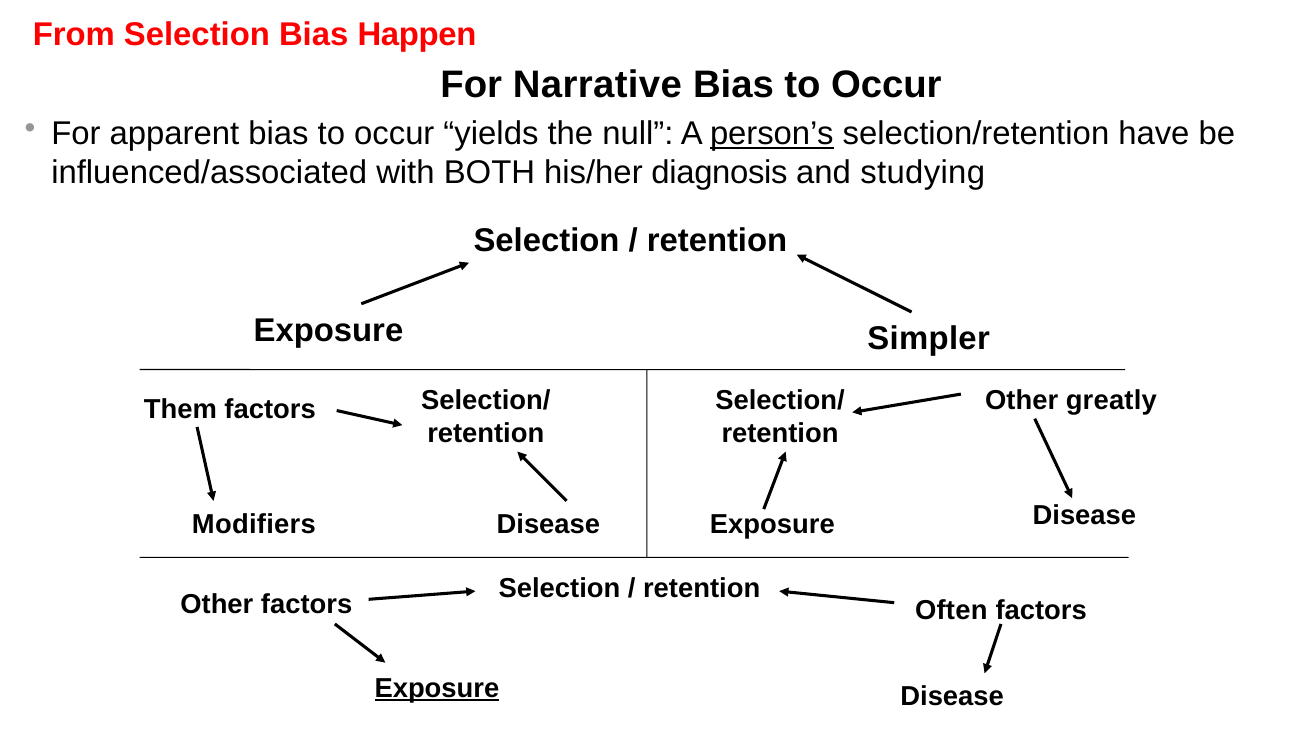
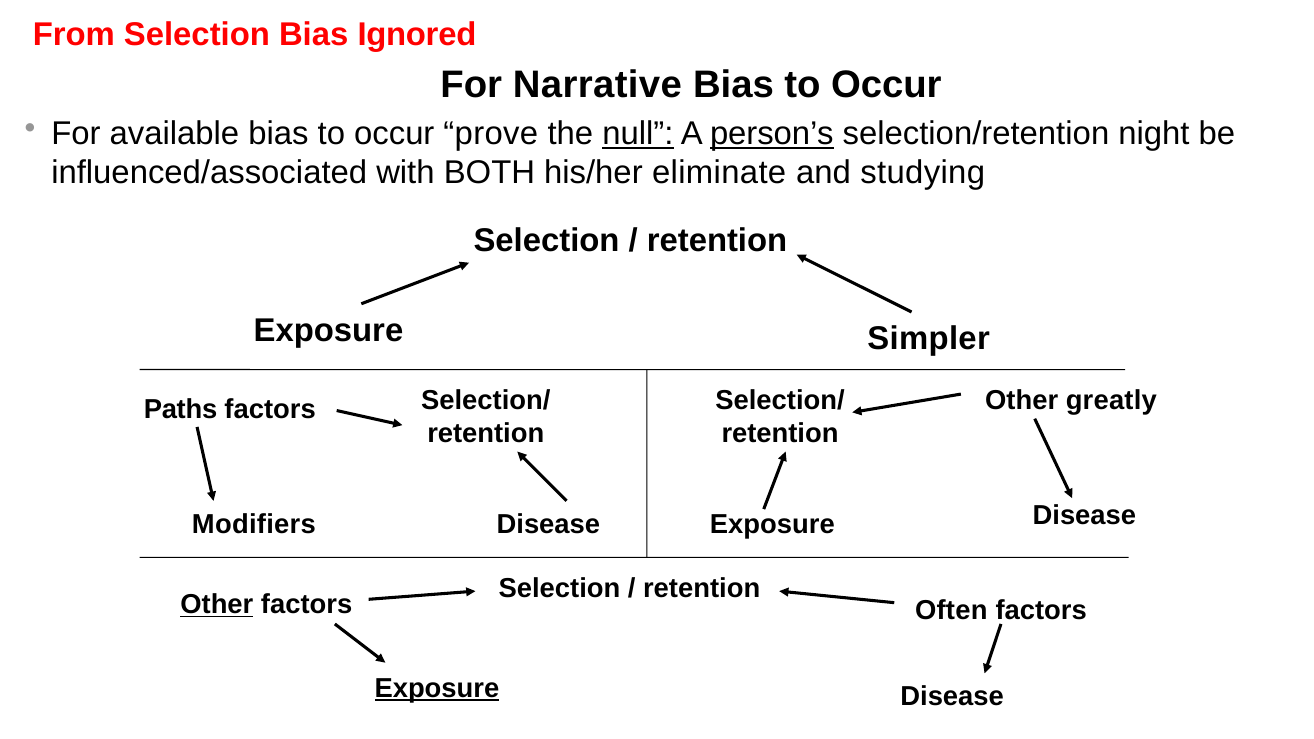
Happen: Happen -> Ignored
apparent: apparent -> available
yields: yields -> prove
null underline: none -> present
have: have -> night
diagnosis: diagnosis -> eliminate
Them: Them -> Paths
Other at (217, 605) underline: none -> present
